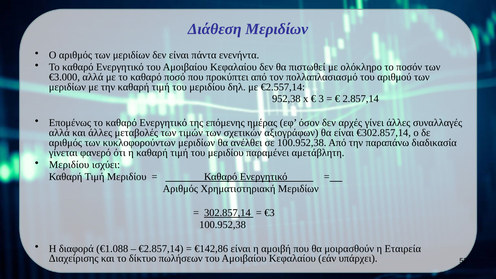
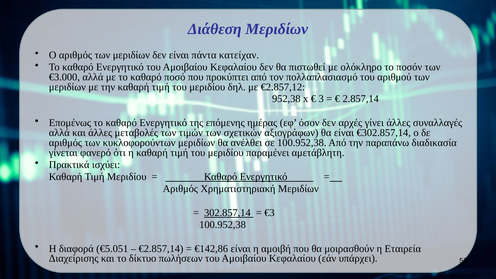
ενενήντα: ενενήντα -> κατείχαν
€2.557,14: €2.557,14 -> €2.857,12
Μεριδίου at (69, 165): Μεριδίου -> Πρακτικά
€1.088: €1.088 -> €5.051
